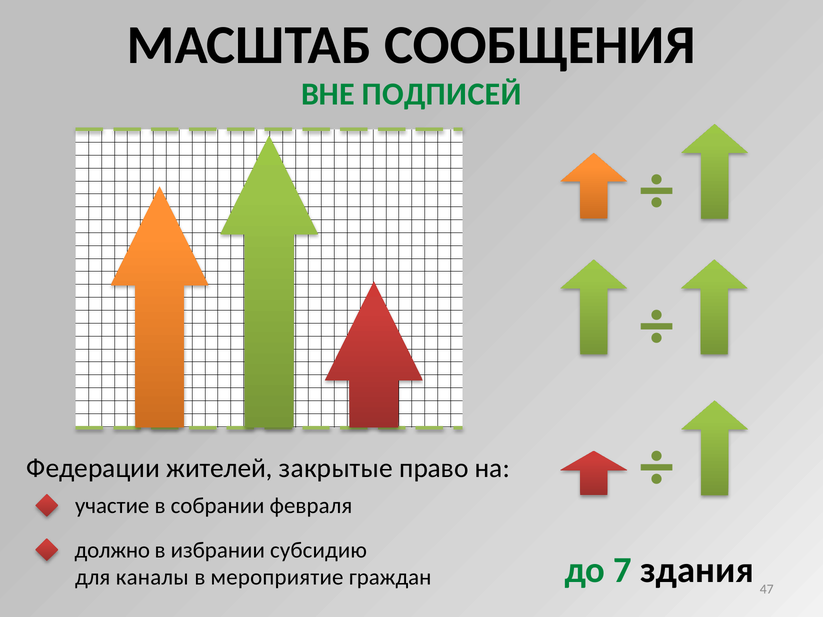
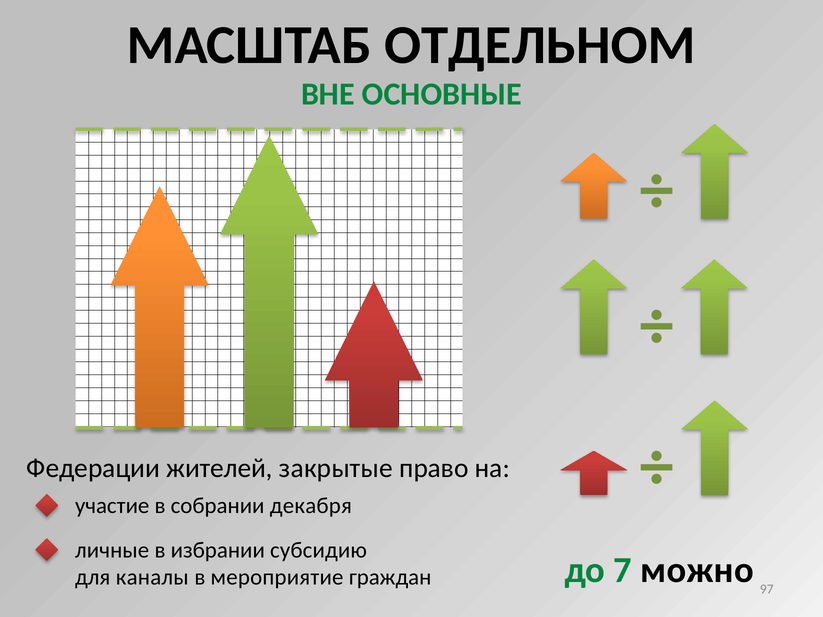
СООБЩЕНИЯ: СООБЩЕНИЯ -> ОТДЕЛЬНОМ
ПОДПИСЕЙ: ПОДПИСЕЙ -> ОСНОВНЫЕ
февраля: февраля -> декабря
должно: должно -> личные
здания: здания -> можно
47: 47 -> 97
